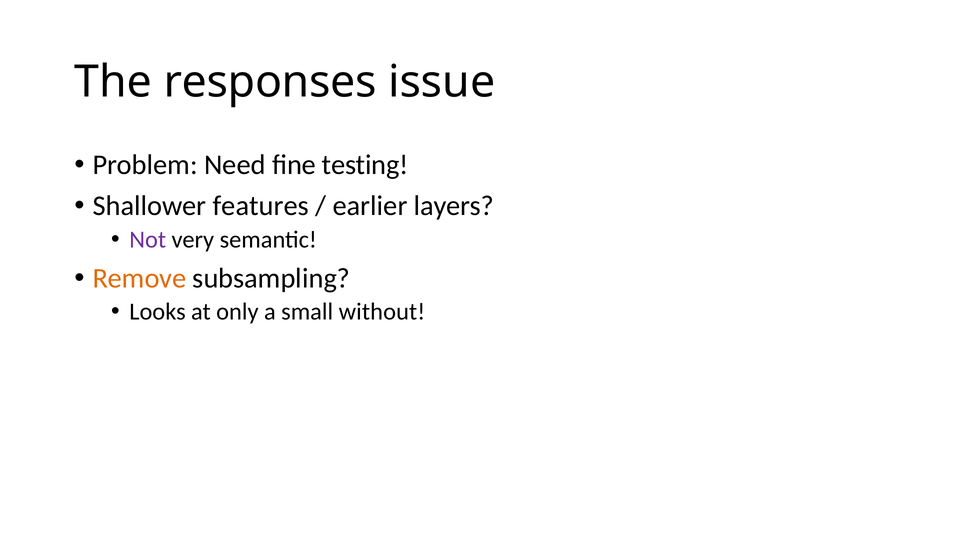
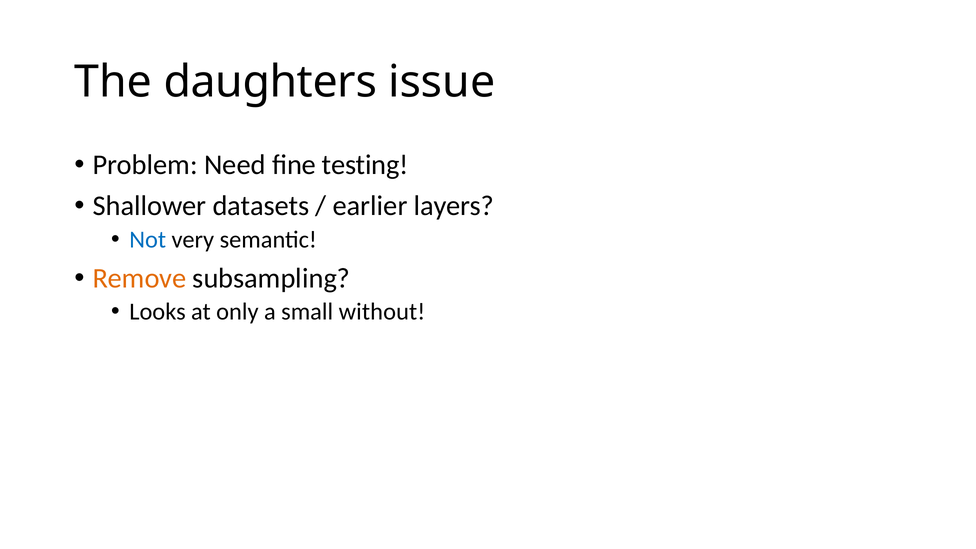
responses: responses -> daughters
features: features -> datasets
Not colour: purple -> blue
